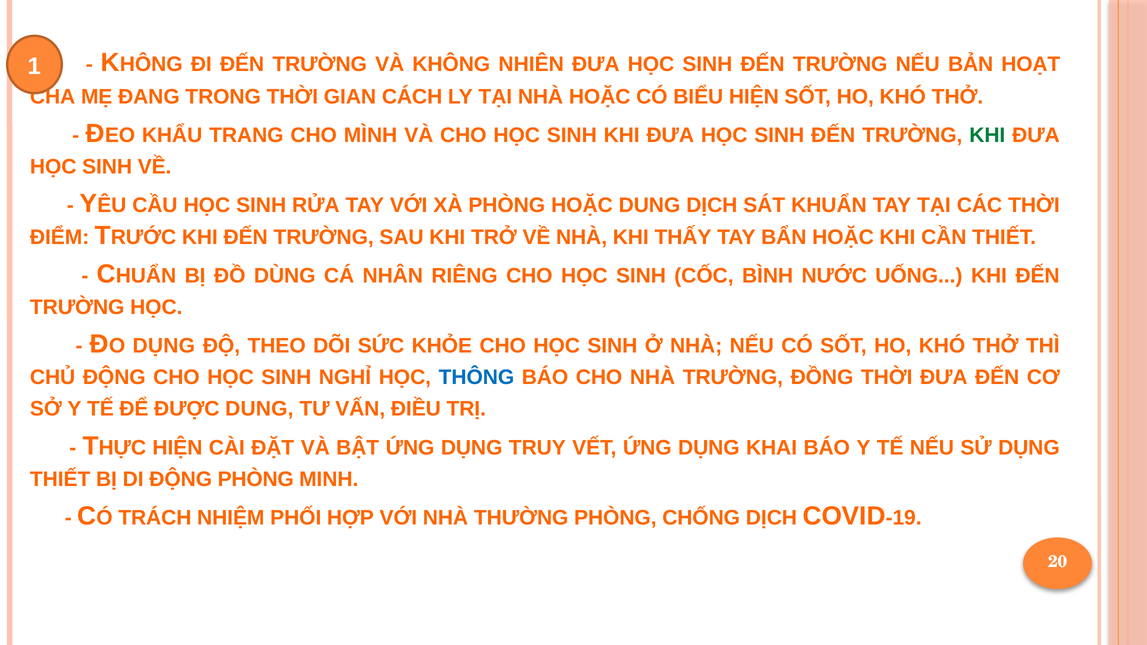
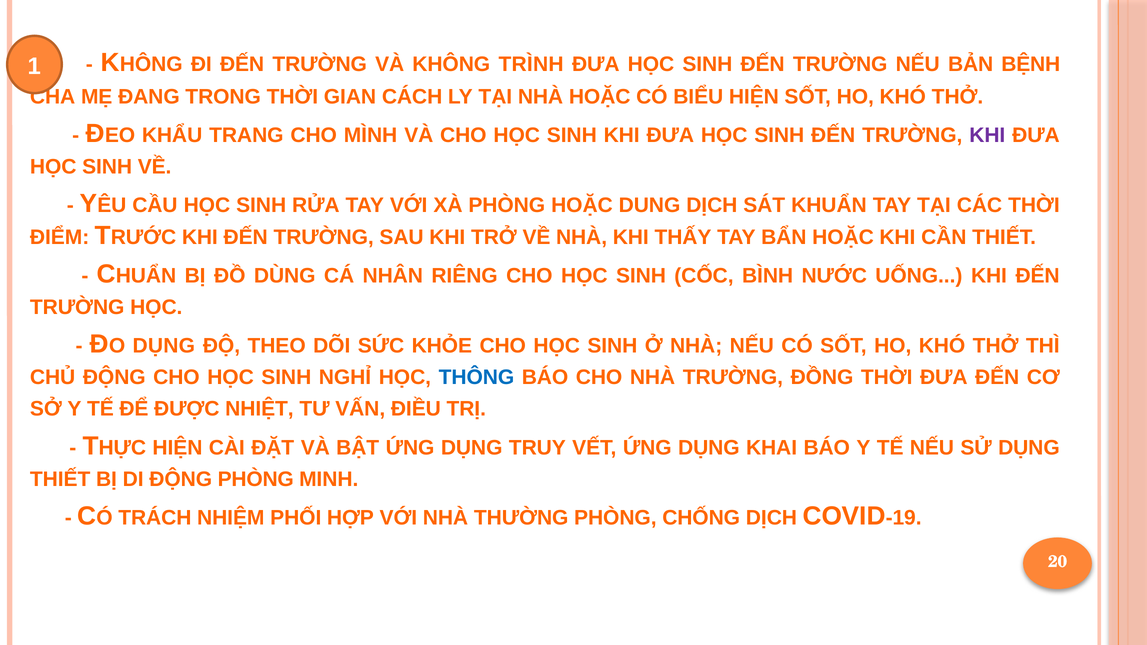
NHIÊN: NHIÊN -> TRÌNH
HOẠT: HOẠT -> BỆNH
KHI at (987, 135) colour: green -> purple
ĐƯỢC DUNG: DUNG -> NHIỆT
